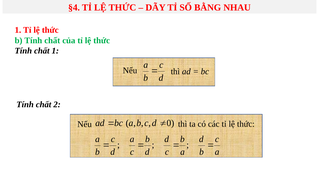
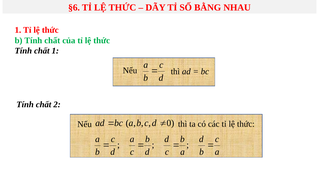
§4: §4 -> §6
